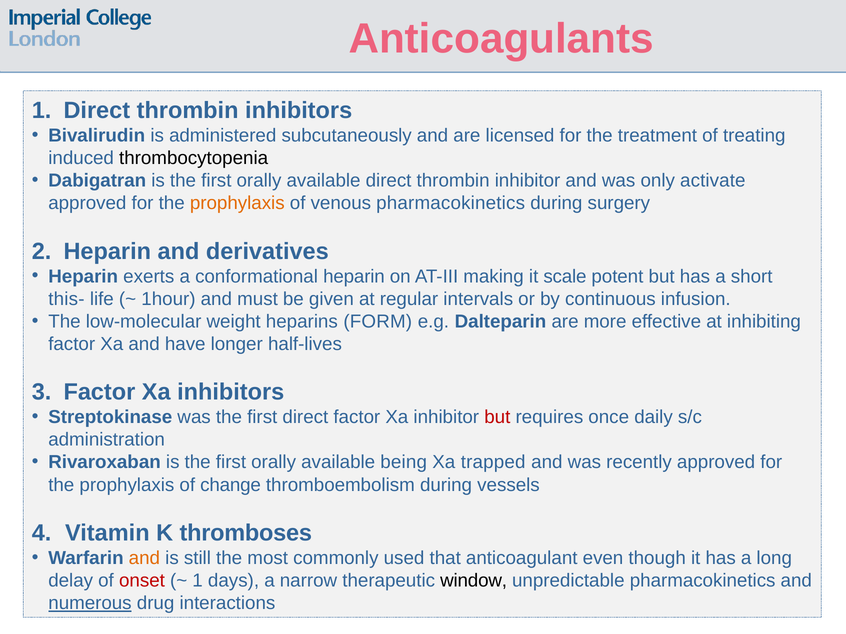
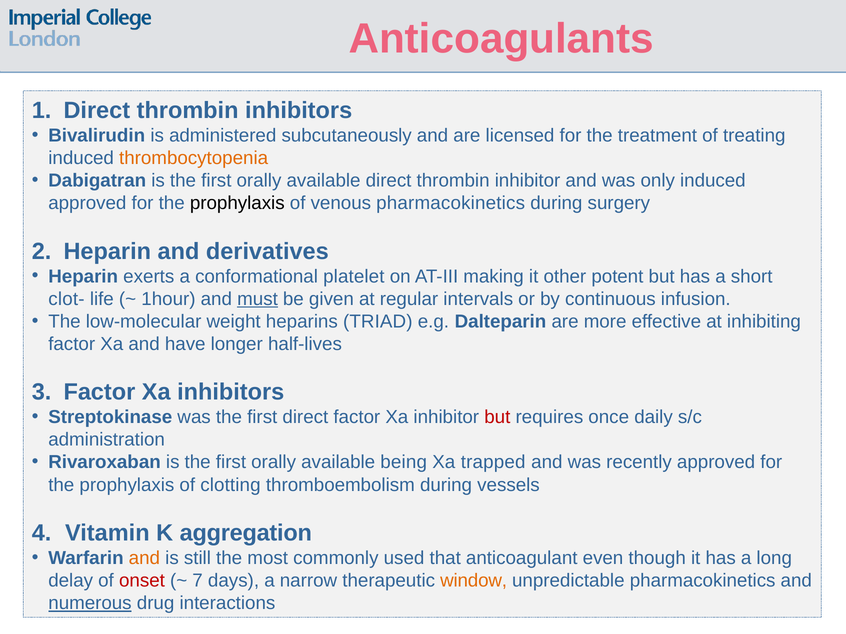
thrombocytopenia colour: black -> orange
only activate: activate -> induced
prophylaxis at (237, 203) colour: orange -> black
conformational heparin: heparin -> platelet
scale: scale -> other
this-: this- -> clot-
must underline: none -> present
FORM: FORM -> TRIAD
change: change -> clotting
thromboses: thromboses -> aggregation
1 at (198, 581): 1 -> 7
window colour: black -> orange
